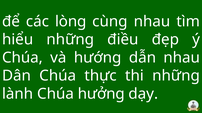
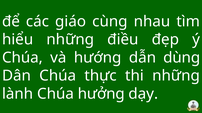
lòng: lòng -> giáo
dẫn nhau: nhau -> dùng
